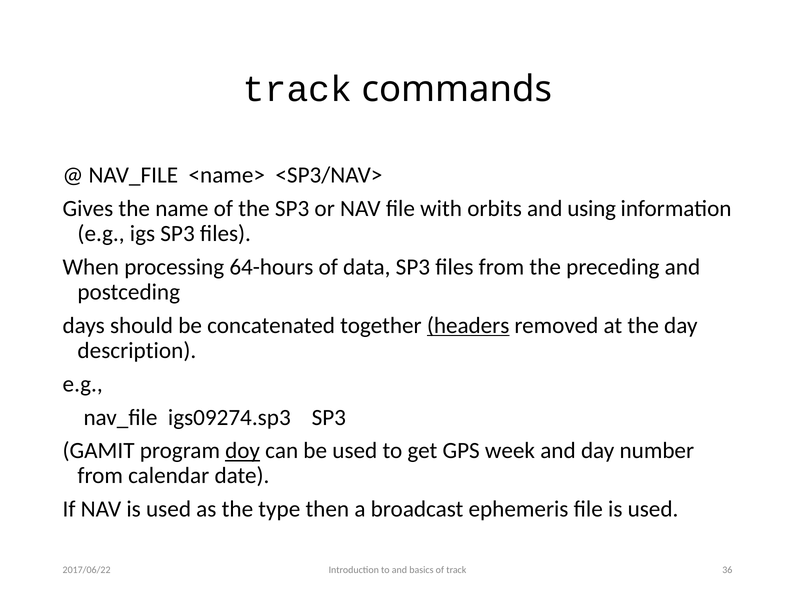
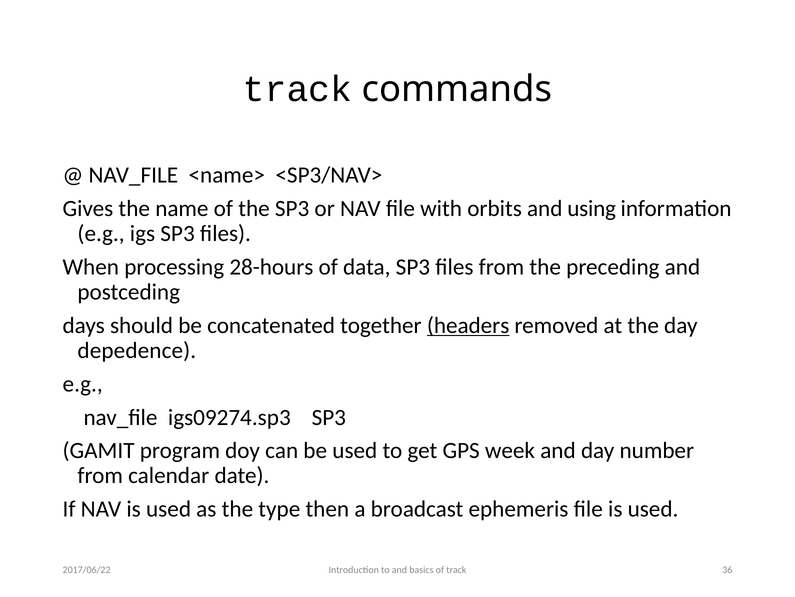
64-hours: 64-hours -> 28-hours
description: description -> depedence
doy underline: present -> none
